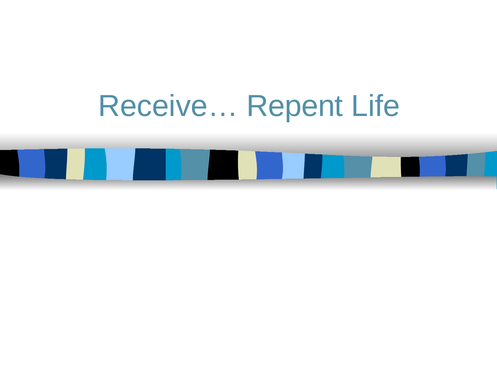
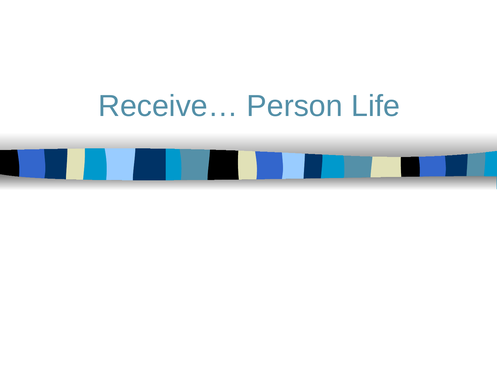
Repent: Repent -> Person
